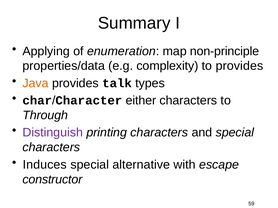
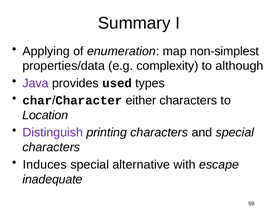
non-principle: non-principle -> non-simplest
to provides: provides -> although
Java colour: orange -> purple
talk: talk -> used
Through: Through -> Location
constructor: constructor -> inadequate
